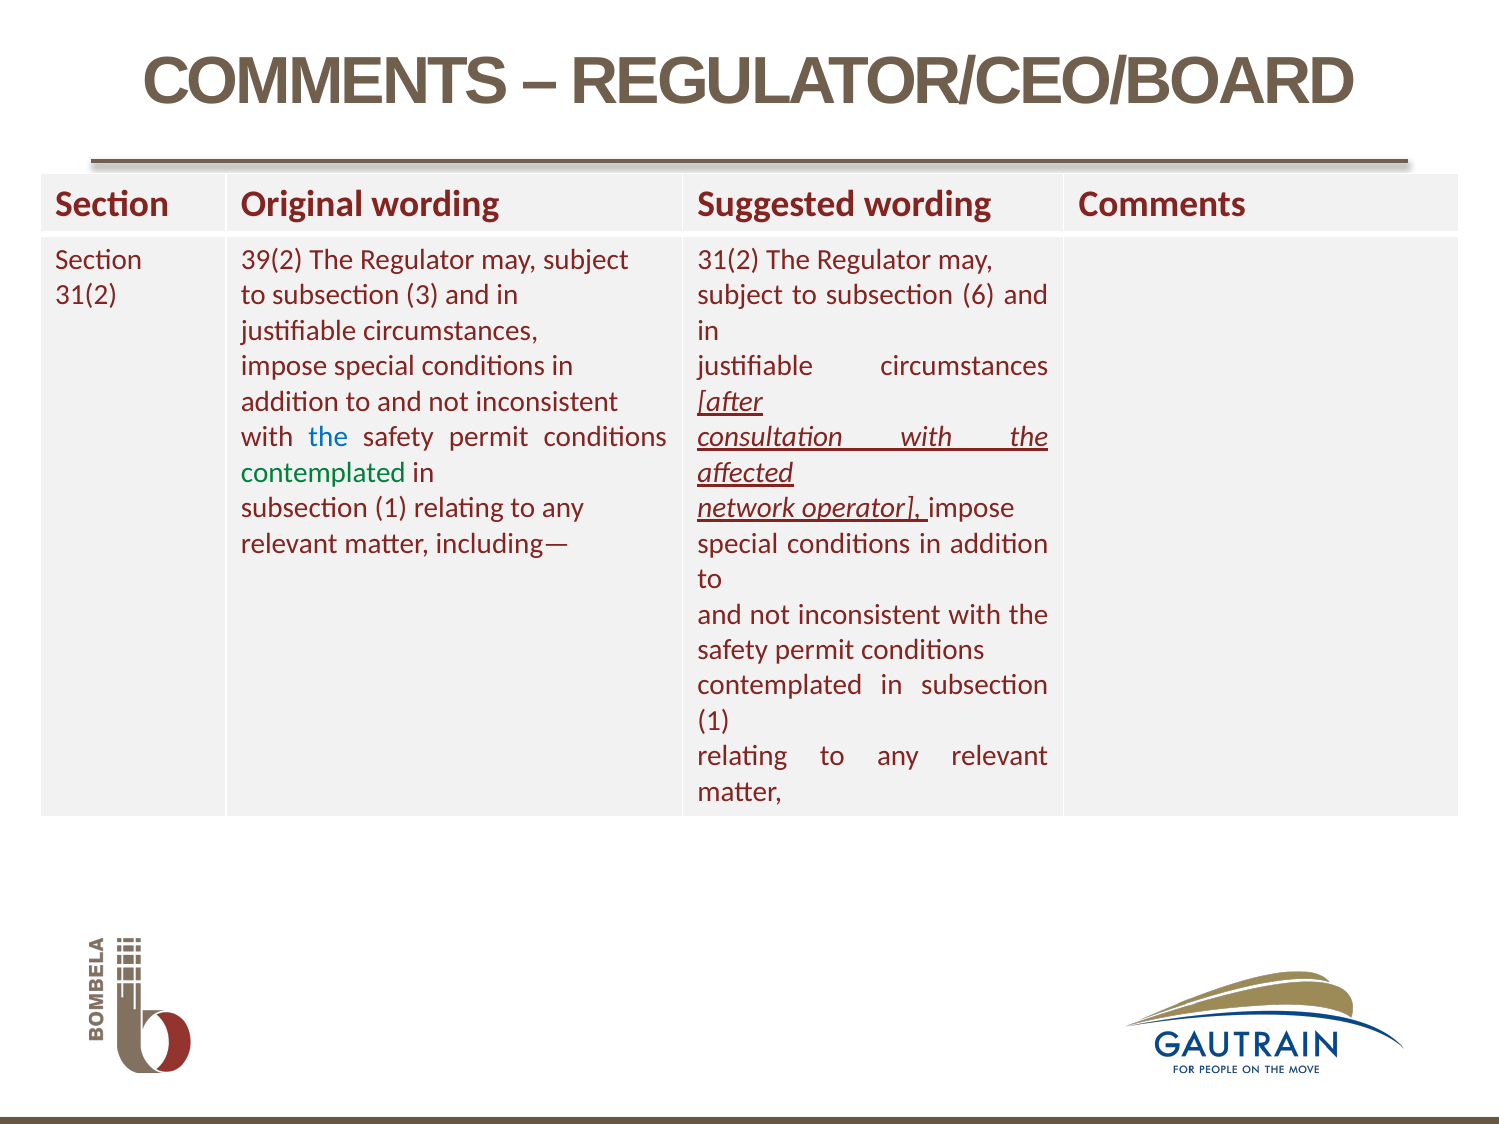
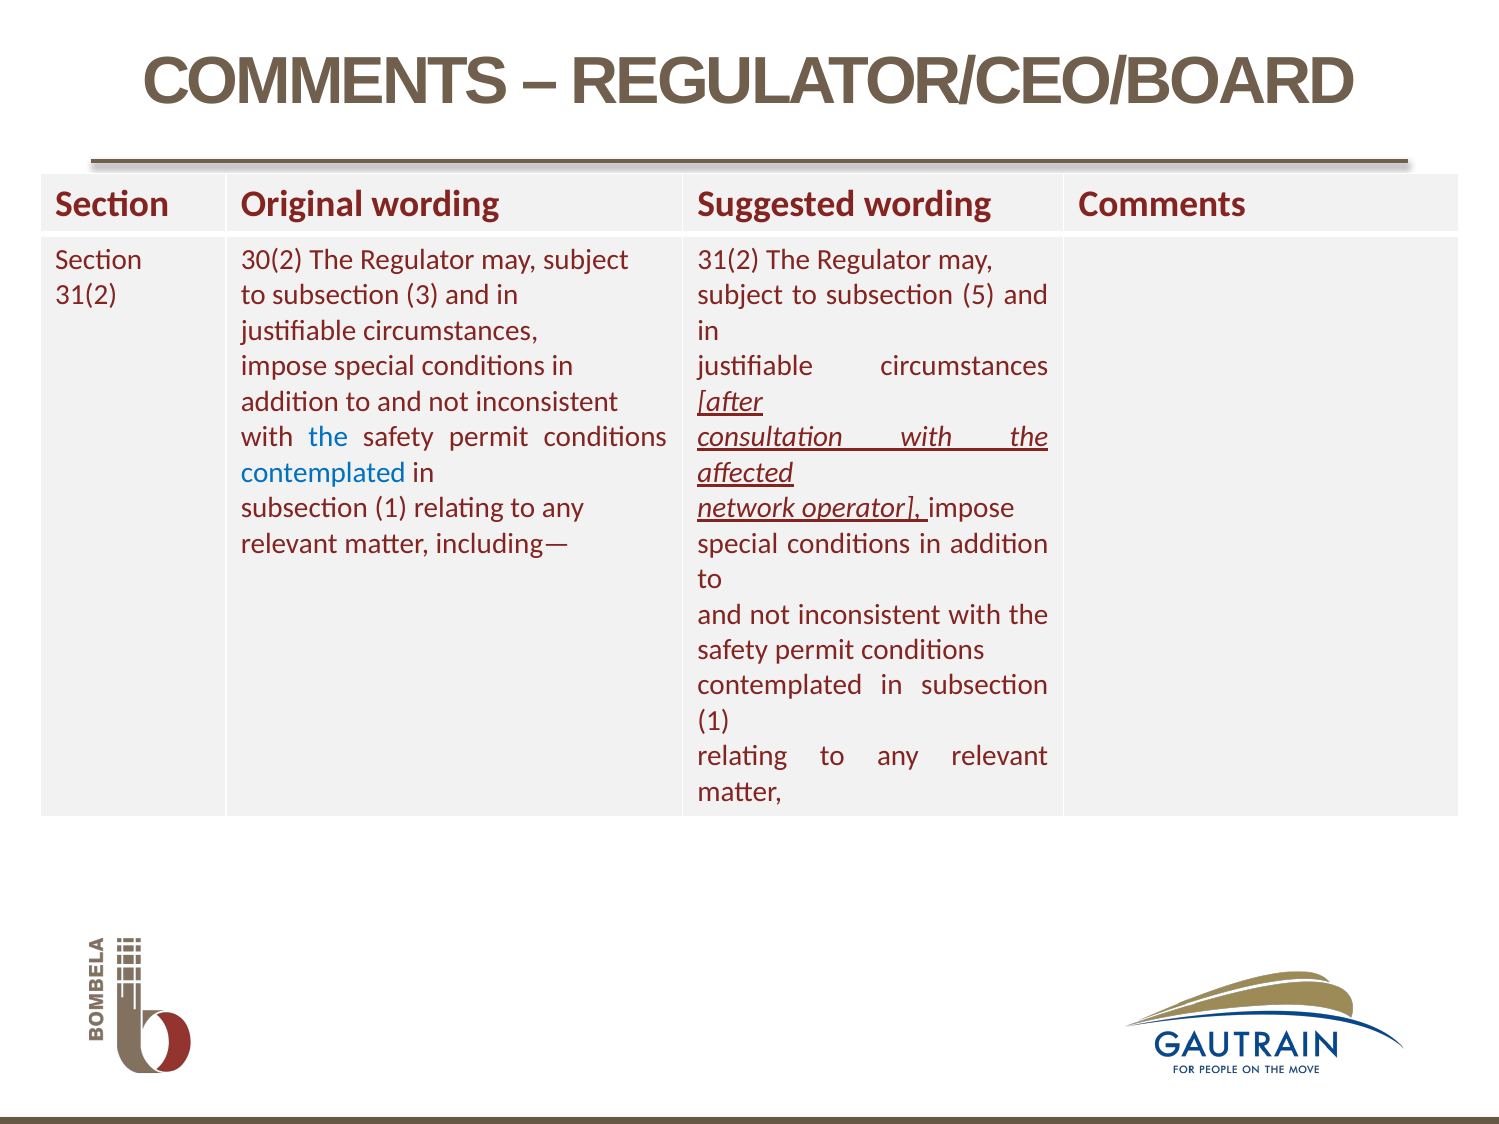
39(2: 39(2 -> 30(2
6: 6 -> 5
contemplated at (323, 473) colour: green -> blue
